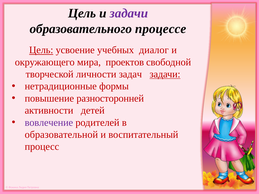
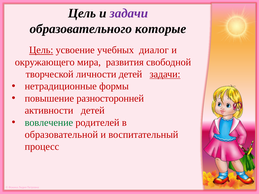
процессе: процессе -> которые
проектов: проектов -> развития
личности задач: задач -> детей
вовлечение colour: purple -> green
